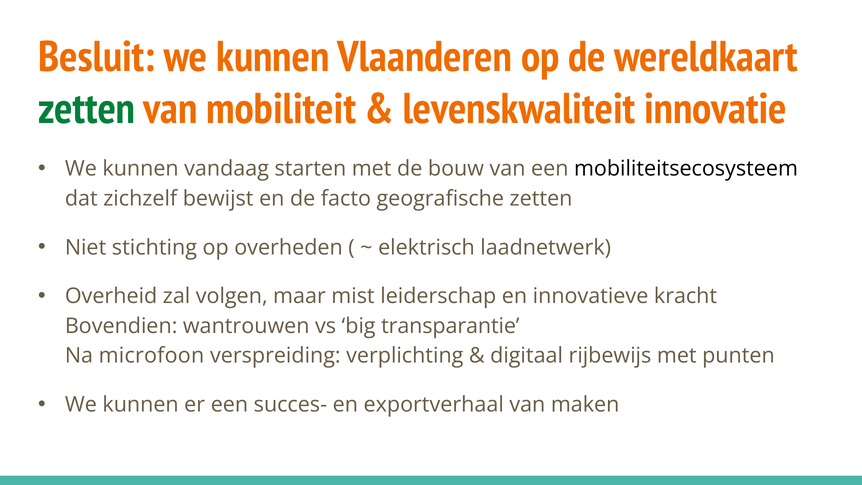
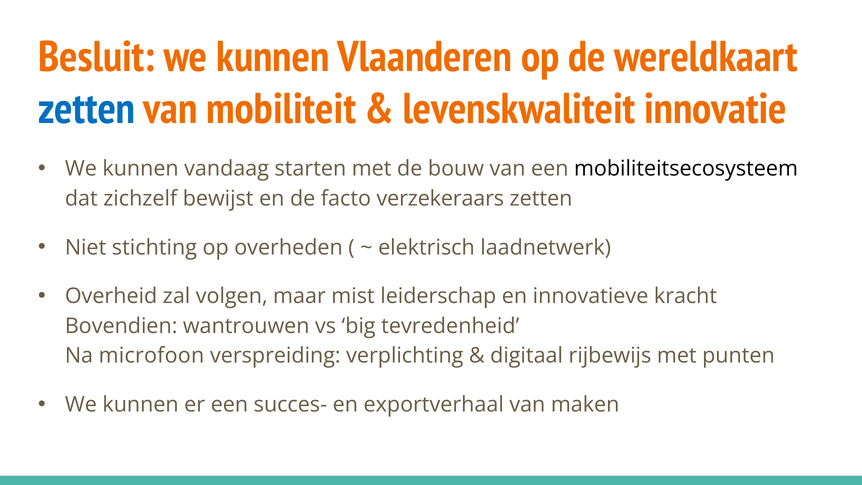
zetten at (87, 109) colour: green -> blue
geografische: geografische -> verzekeraars
transparantie: transparantie -> tevredenheid
